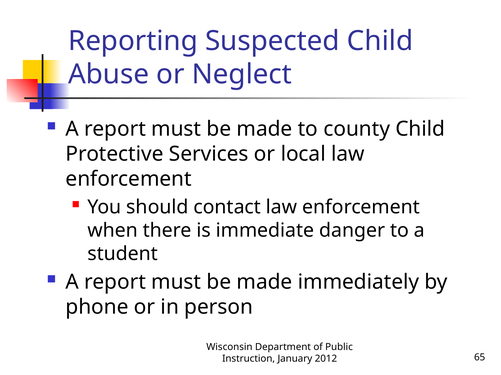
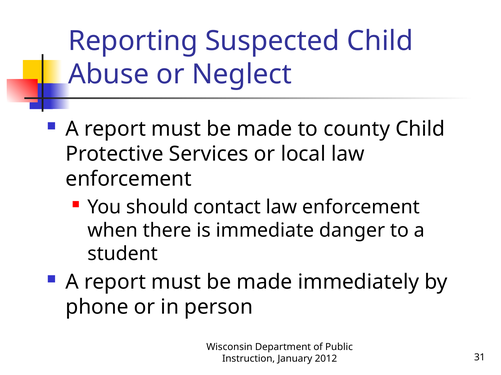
65: 65 -> 31
